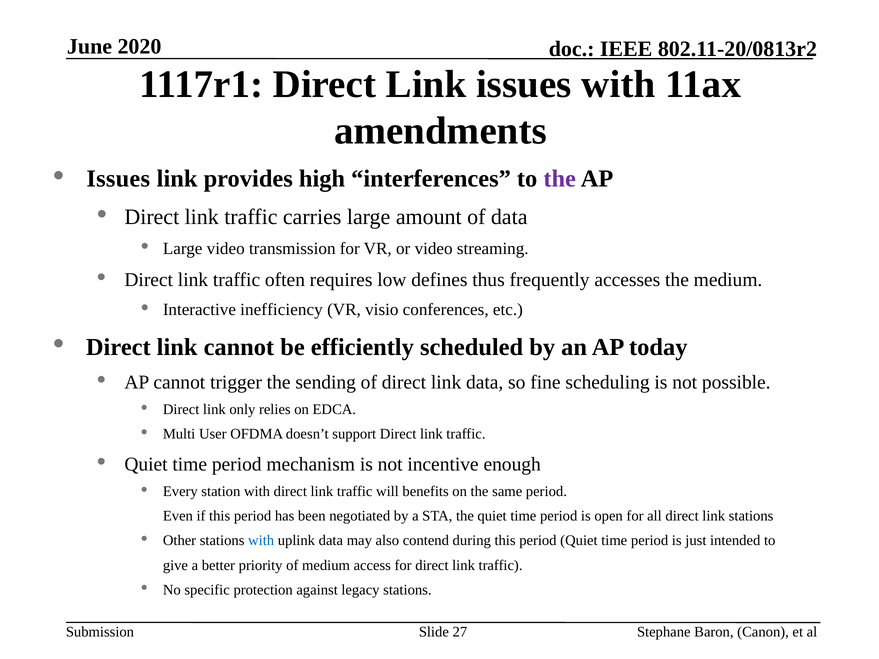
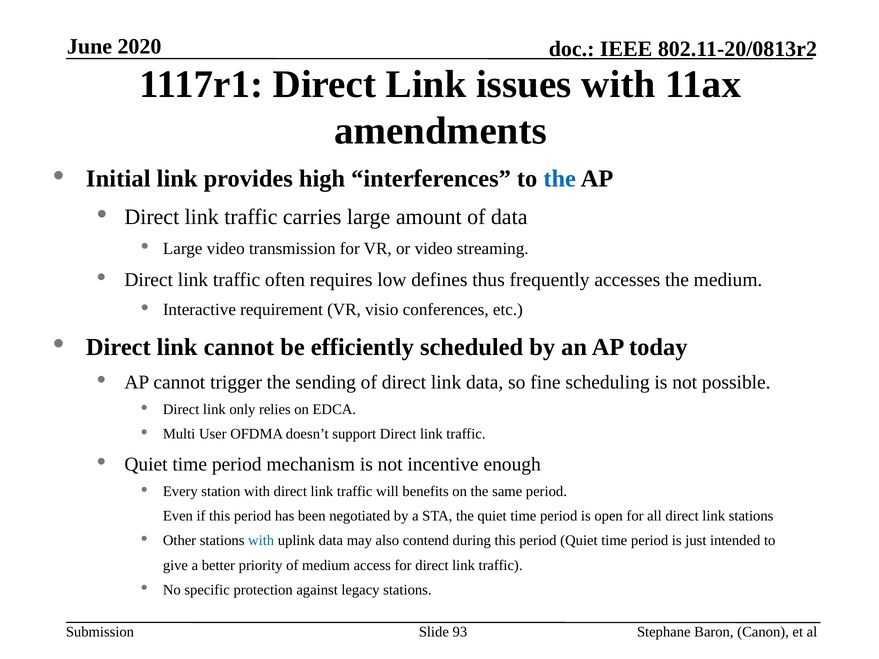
Issues at (118, 179): Issues -> Initial
the at (560, 179) colour: purple -> blue
inefficiency: inefficiency -> requirement
27: 27 -> 93
